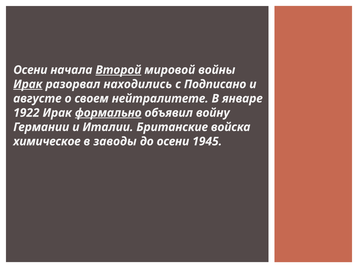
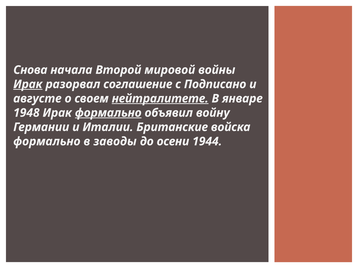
Осени at (30, 70): Осени -> Снова
Второй underline: present -> none
находились: находились -> соглашение
нейтралитете underline: none -> present
1922: 1922 -> 1948
химическое at (47, 142): химическое -> формально
1945: 1945 -> 1944
